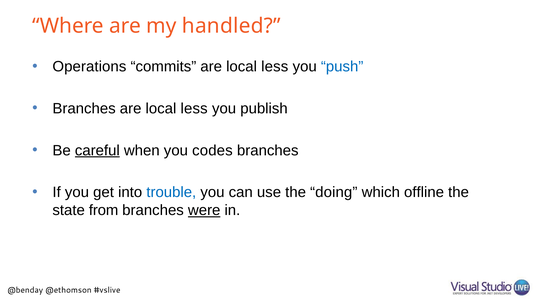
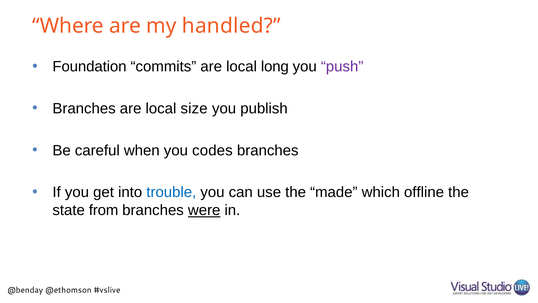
Operations: Operations -> Foundation
commits are local less: less -> long
push colour: blue -> purple
Branches are local less: less -> size
careful underline: present -> none
doing: doing -> made
